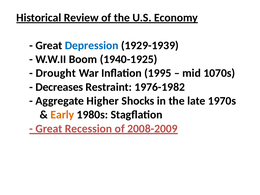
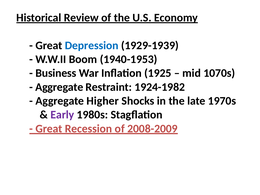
1940-1925: 1940-1925 -> 1940-1953
Drought: Drought -> Business
1995: 1995 -> 1925
Decreases at (59, 87): Decreases -> Aggregate
1976-1982: 1976-1982 -> 1924-1982
Early colour: orange -> purple
